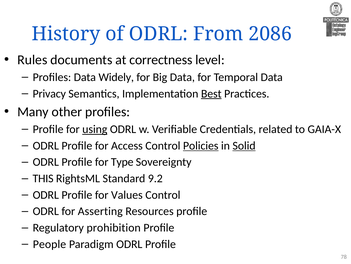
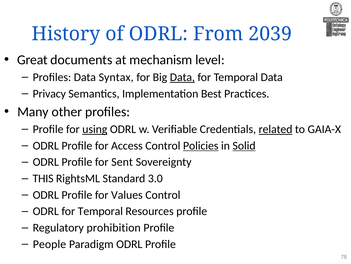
2086: 2086 -> 2039
Rules: Rules -> Great
correctness: correctness -> mechanism
Widely: Widely -> Syntax
Data at (182, 77) underline: none -> present
Best underline: present -> none
related underline: none -> present
Type: Type -> Sent
9.2: 9.2 -> 3.0
ODRL for Asserting: Asserting -> Temporal
